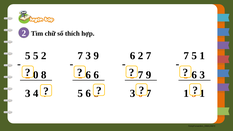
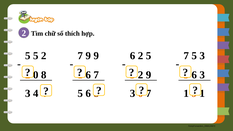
3 at (88, 56): 3 -> 9
6 2 7: 7 -> 5
7 5 1: 1 -> 3
6 6: 6 -> 7
7 at (141, 75): 7 -> 2
